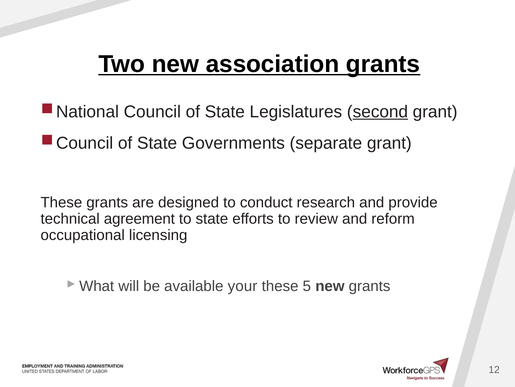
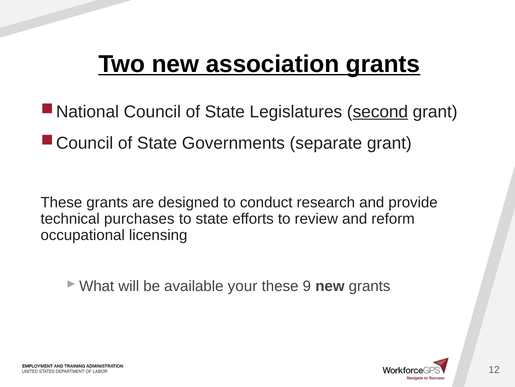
agreement: agreement -> purchases
5: 5 -> 9
